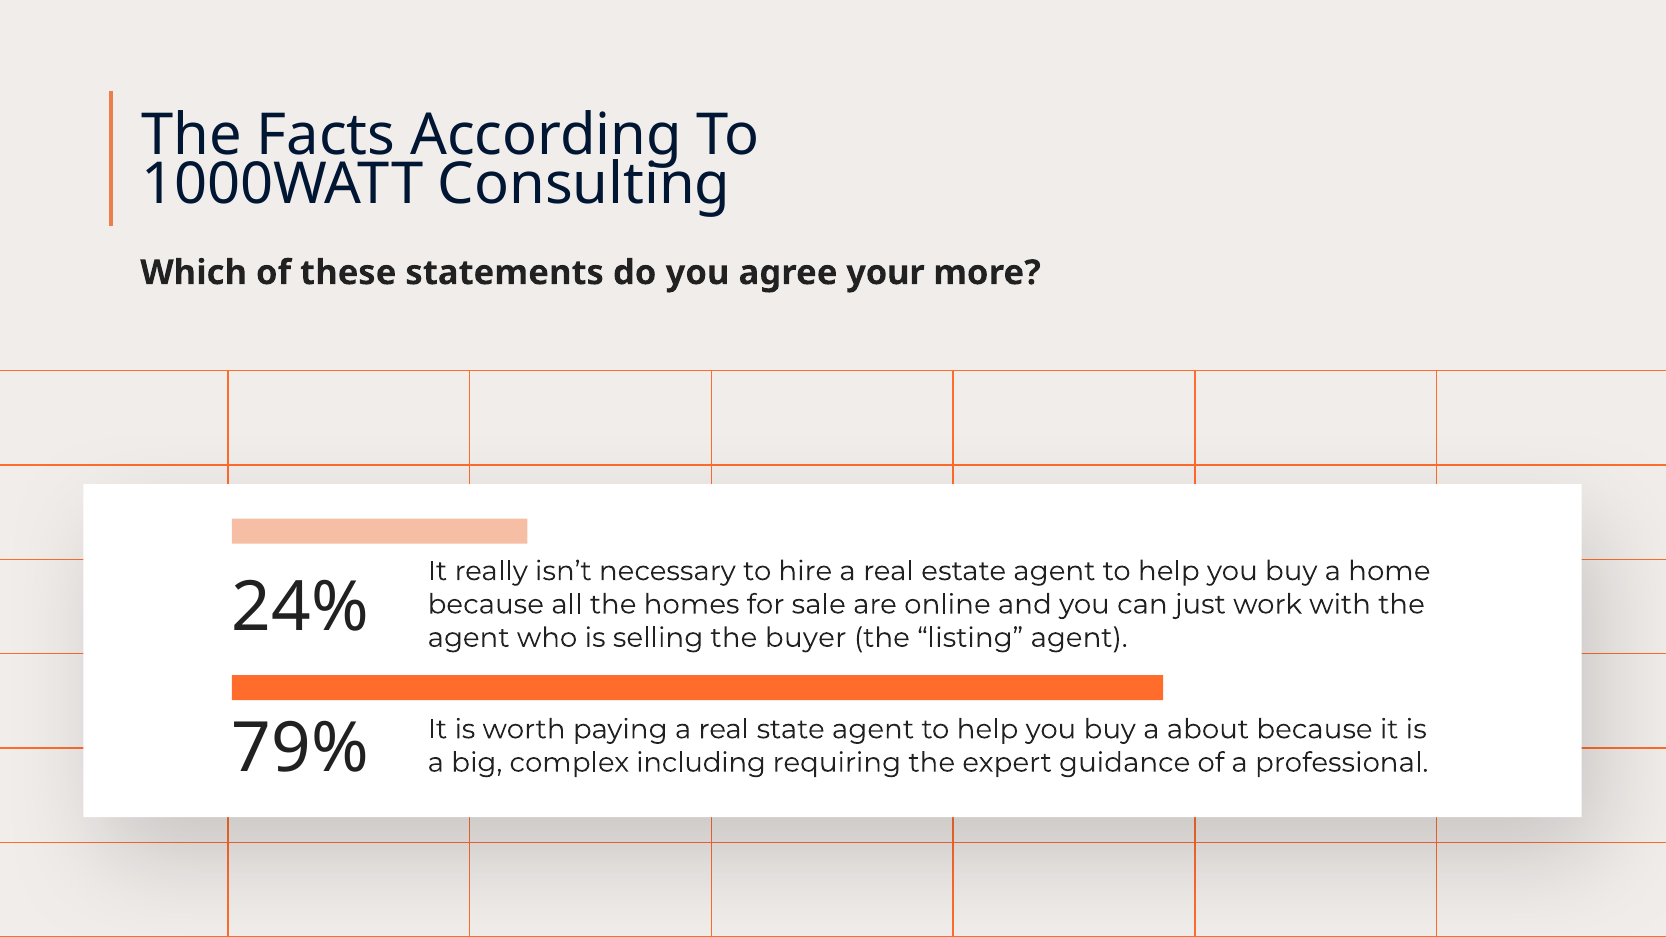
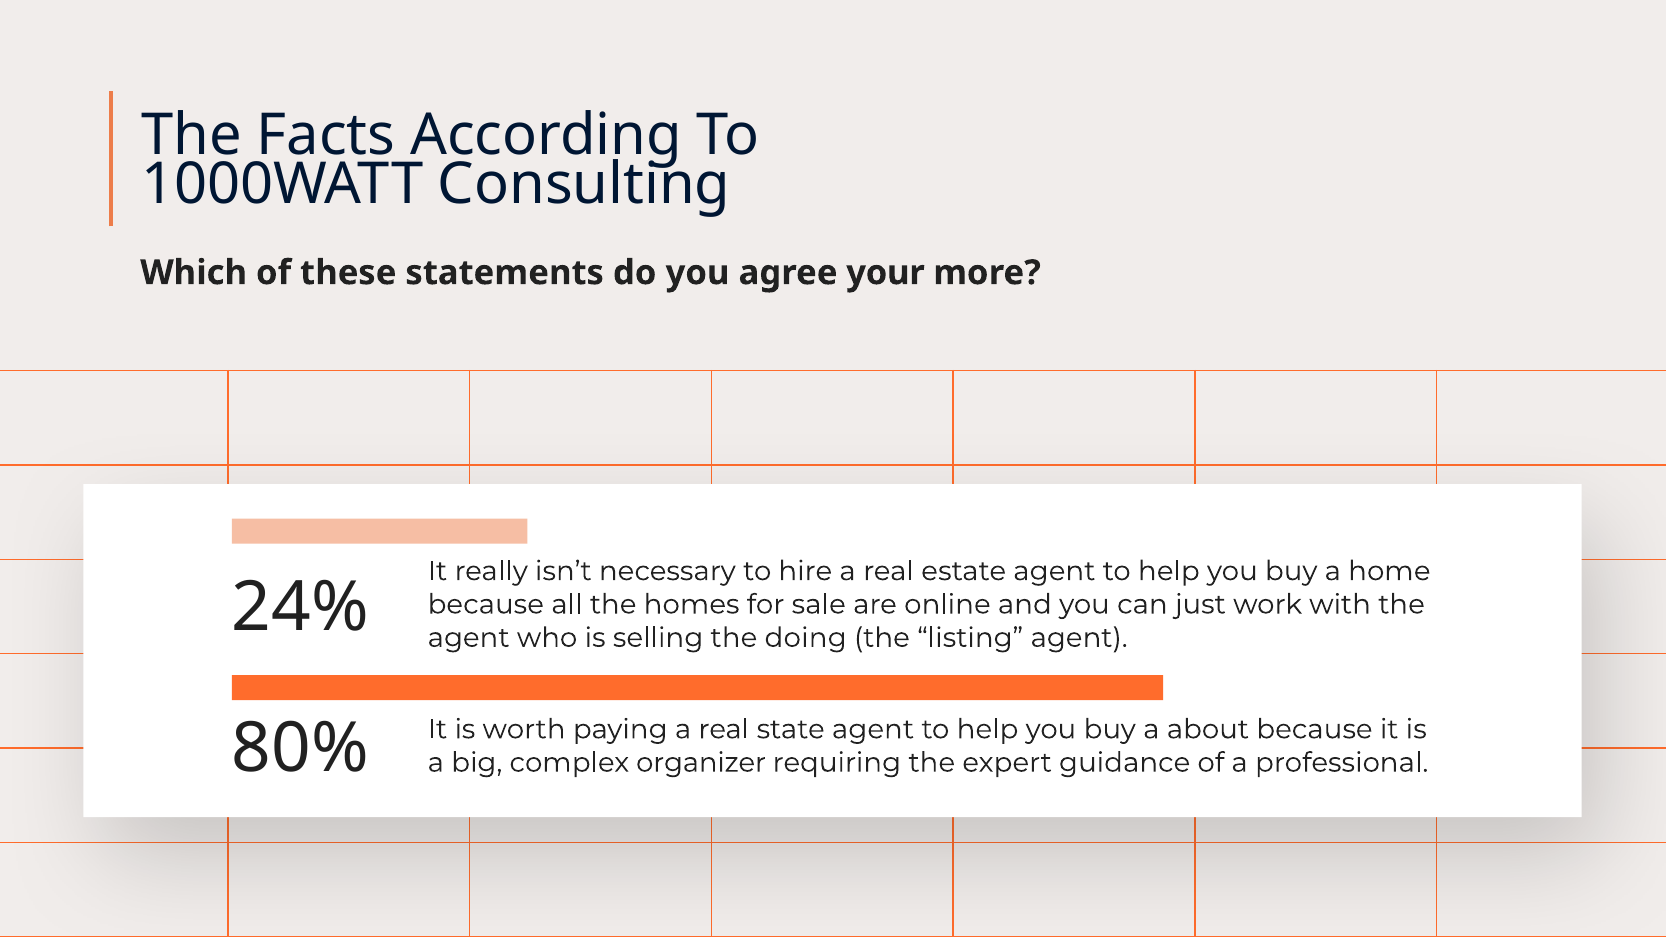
buyer: buyer -> doing
79%: 79% -> 80%
including: including -> organizer
